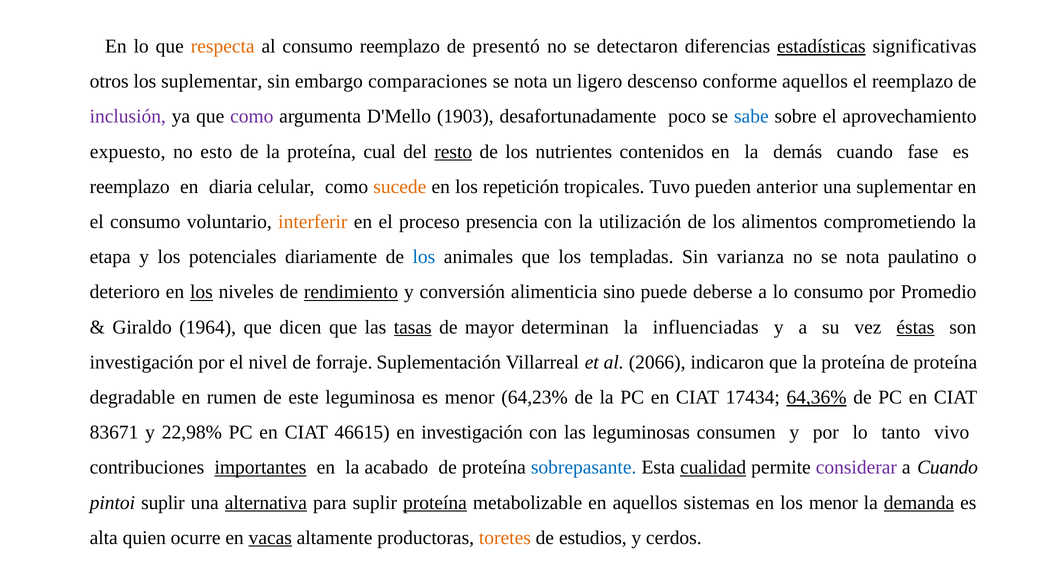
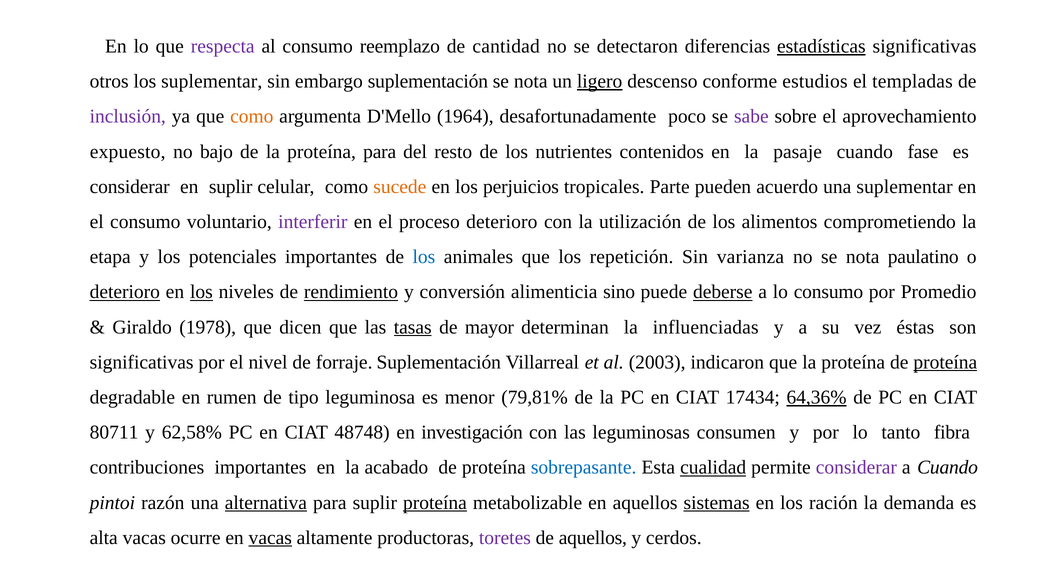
respecta colour: orange -> purple
presentó: presentó -> cantidad
embargo comparaciones: comparaciones -> suplementación
ligero underline: none -> present
conforme aquellos: aquellos -> estudios
el reemplazo: reemplazo -> templadas
como at (252, 117) colour: purple -> orange
1903: 1903 -> 1964
sabe colour: blue -> purple
esto: esto -> bajo
proteína cual: cual -> para
resto underline: present -> none
demás: demás -> pasaje
reemplazo at (130, 187): reemplazo -> considerar
en diaria: diaria -> suplir
repetición: repetición -> perjuicios
Tuvo: Tuvo -> Parte
anterior: anterior -> acuerdo
interferir colour: orange -> purple
proceso presencia: presencia -> deterioro
potenciales diariamente: diariamente -> importantes
templadas: templadas -> repetición
deterioro at (125, 292) underline: none -> present
deberse underline: none -> present
1964: 1964 -> 1978
éstas underline: present -> none
investigación at (142, 362): investigación -> significativas
2066: 2066 -> 2003
proteína at (945, 362) underline: none -> present
este: este -> tipo
64,23%: 64,23% -> 79,81%
83671: 83671 -> 80711
22,98%: 22,98% -> 62,58%
46615: 46615 -> 48748
vivo: vivo -> fibra
importantes at (260, 468) underline: present -> none
pintoi suplir: suplir -> razón
sistemas underline: none -> present
los menor: menor -> ración
demanda underline: present -> none
alta quien: quien -> vacas
toretes colour: orange -> purple
de estudios: estudios -> aquellos
